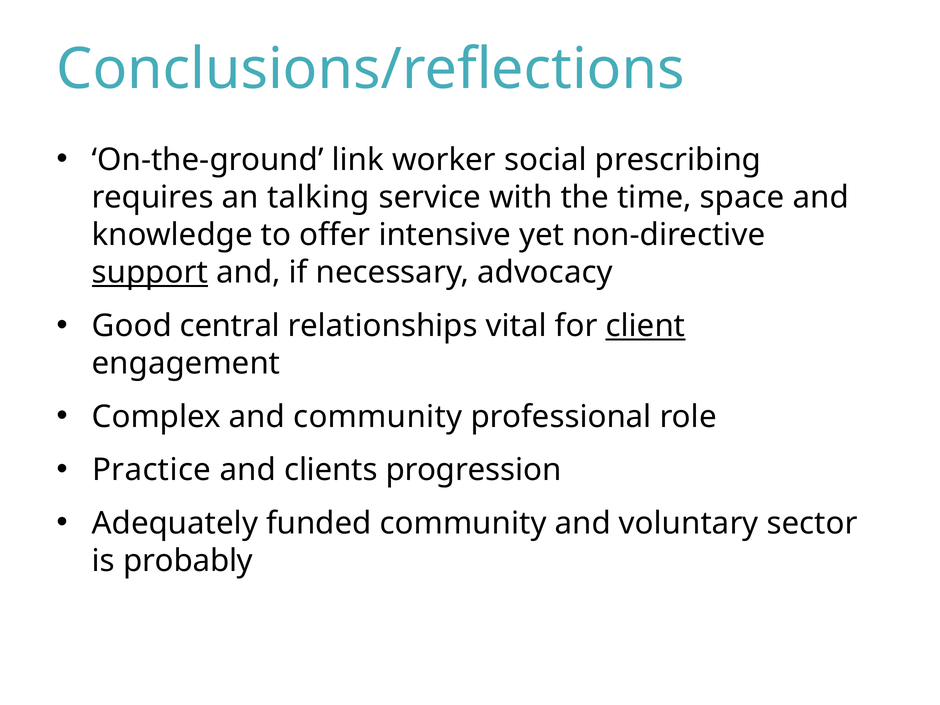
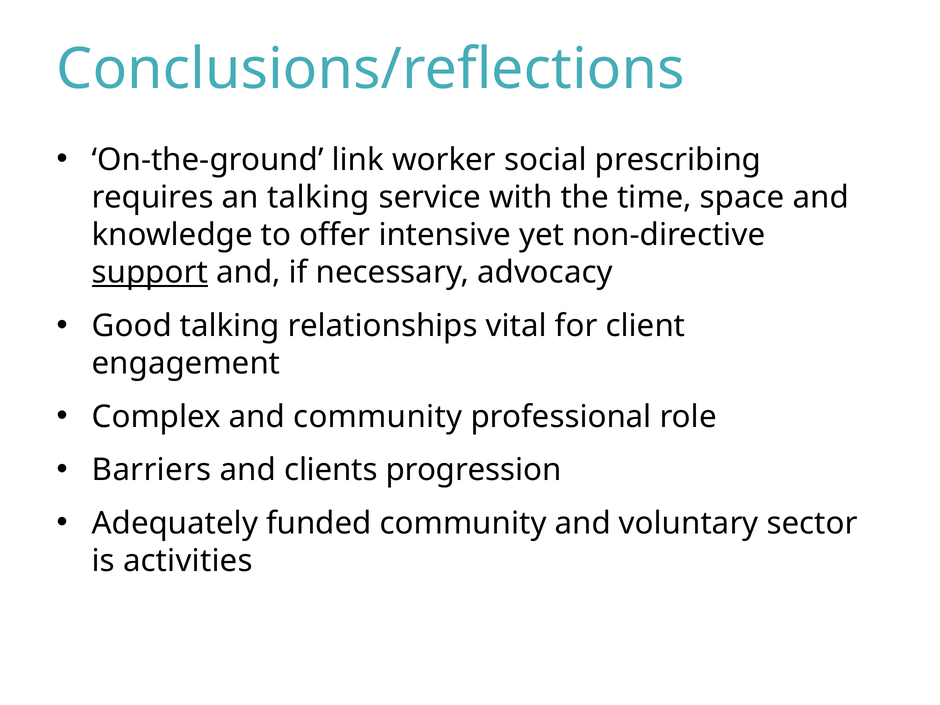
Good central: central -> talking
client underline: present -> none
Practice: Practice -> Barriers
probably: probably -> activities
